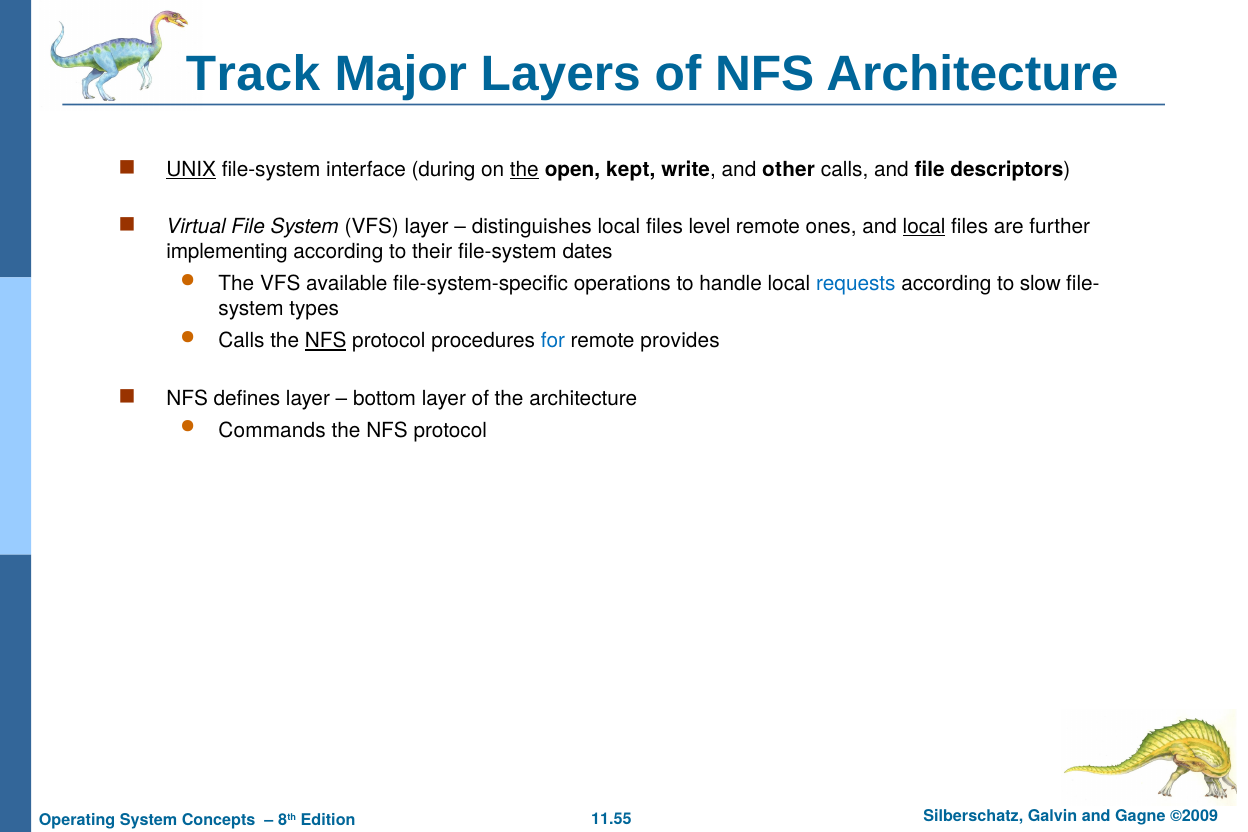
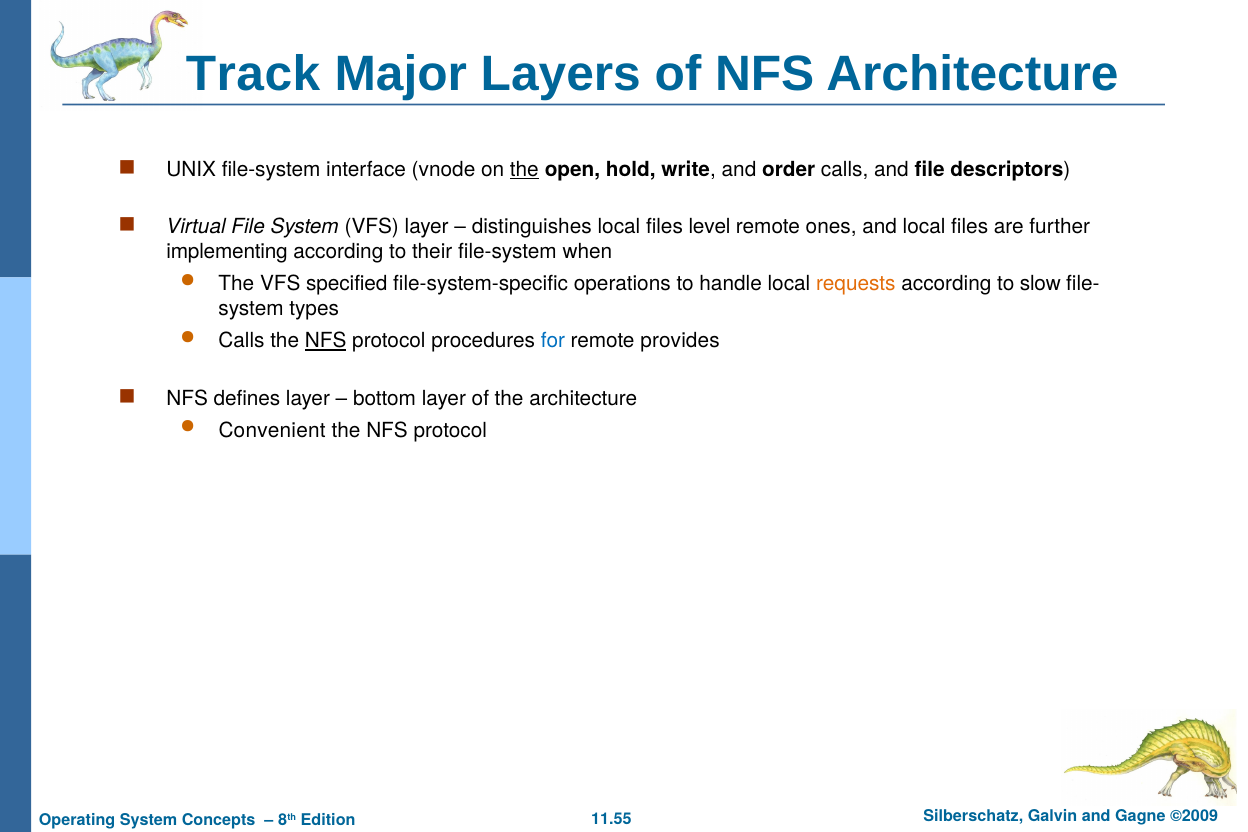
UNIX underline: present -> none
during: during -> vnode
kept: kept -> hold
other: other -> order
local at (924, 227) underline: present -> none
dates: dates -> when
available: available -> specified
requests colour: blue -> orange
Commands: Commands -> Convenient
